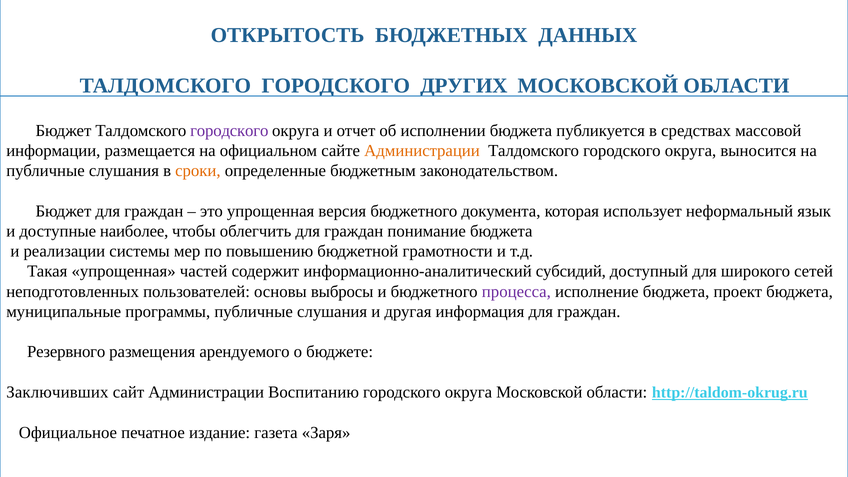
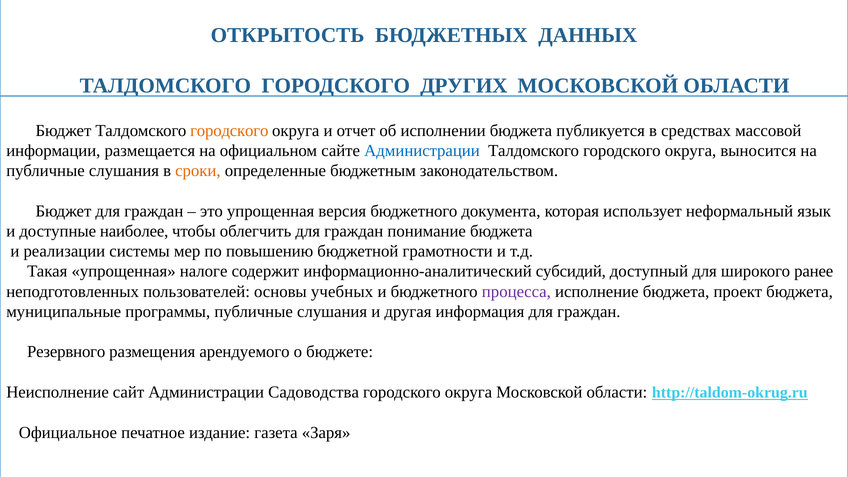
городского at (229, 131) colour: purple -> orange
Администрации at (422, 151) colour: orange -> blue
частей: частей -> налоге
сетей: сетей -> ранее
выбросы: выбросы -> учебных
Заключивших: Заключивших -> Неисполнение
Воспитанию: Воспитанию -> Садоводства
